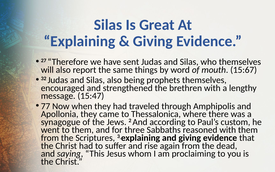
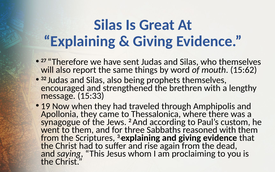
15:67: 15:67 -> 15:62
15:47: 15:47 -> 15:33
77: 77 -> 19
